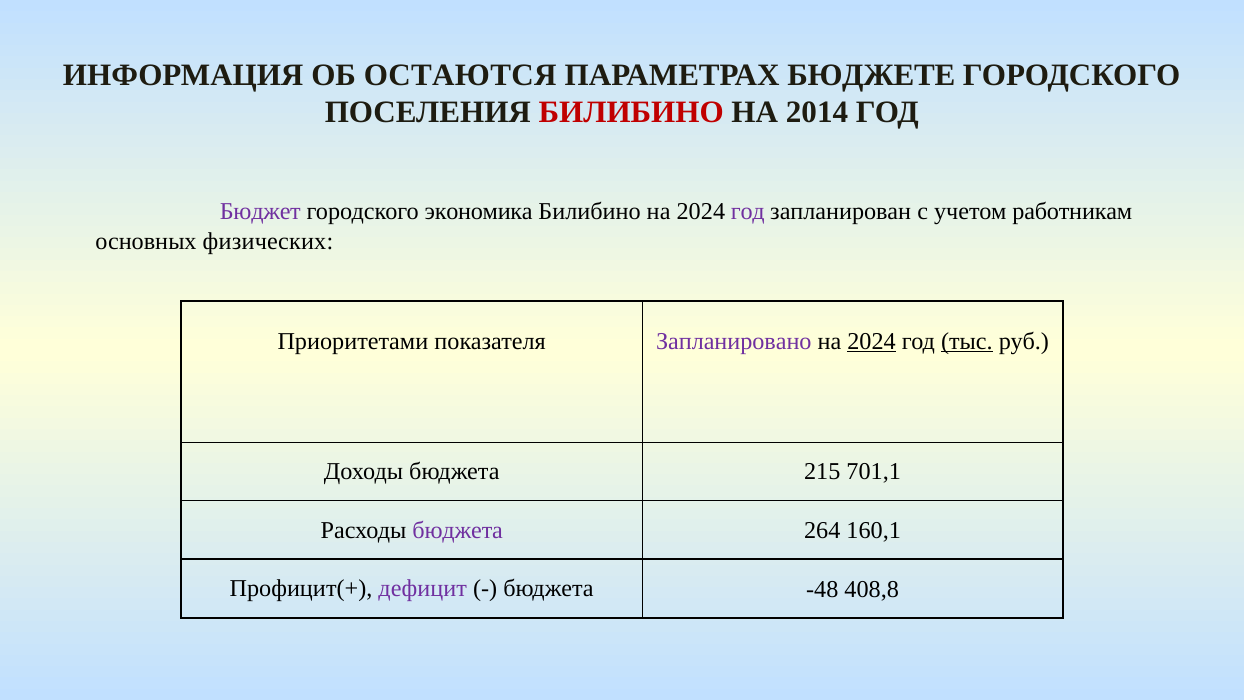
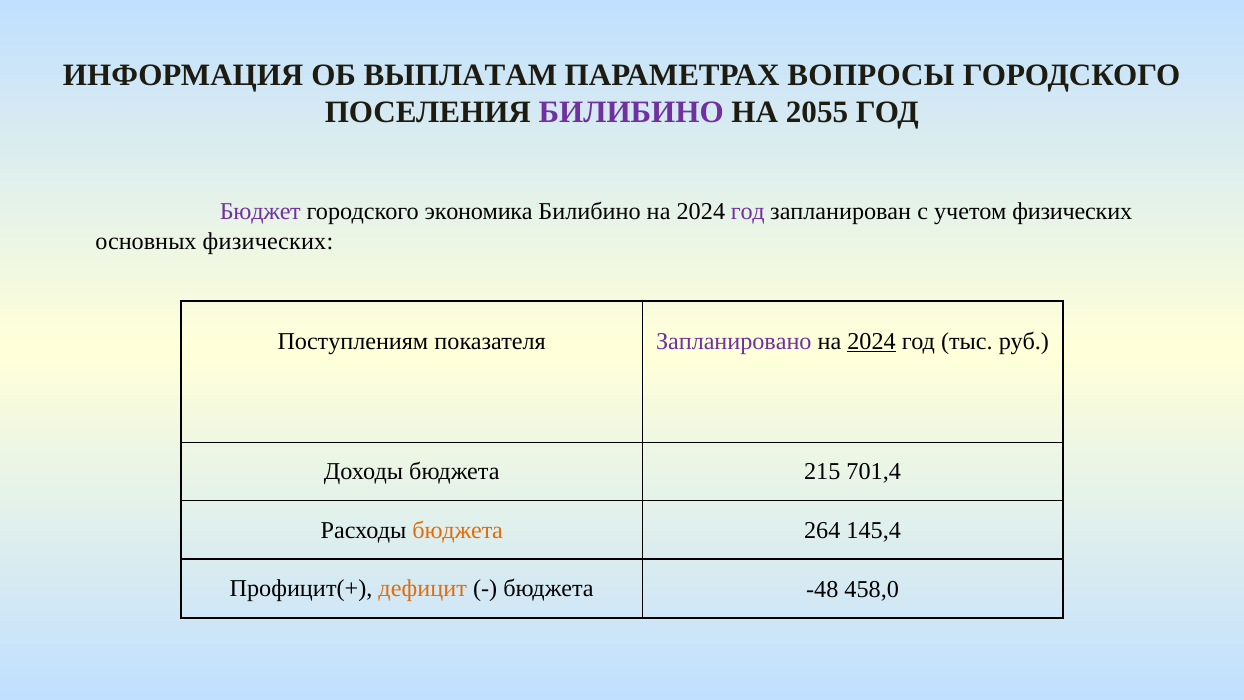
ОСТАЮТСЯ: ОСТАЮТСЯ -> ВЫПЛАТАМ
БЮДЖЕТЕ: БЮДЖЕТЕ -> ВОПРОСЫ
БИЛИБИНО at (631, 112) colour: red -> purple
2014: 2014 -> 2055
учетом работникам: работникам -> физических
Приоритетами: Приоритетами -> Поступлениям
тыс underline: present -> none
701,1: 701,1 -> 701,4
бюджета at (458, 530) colour: purple -> orange
160,1: 160,1 -> 145,4
дефицит colour: purple -> orange
408,8: 408,8 -> 458,0
